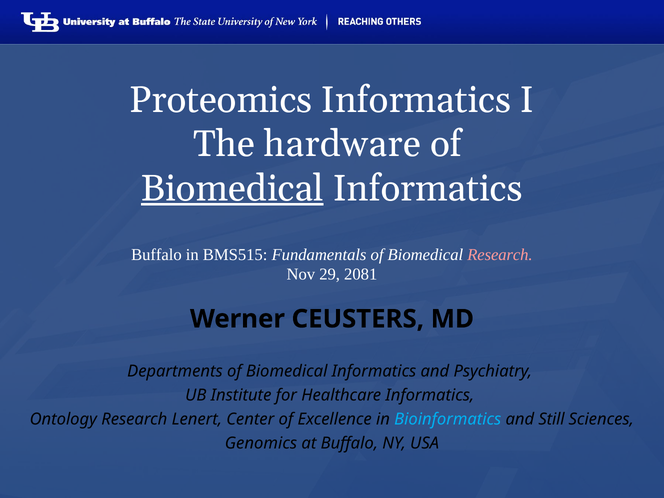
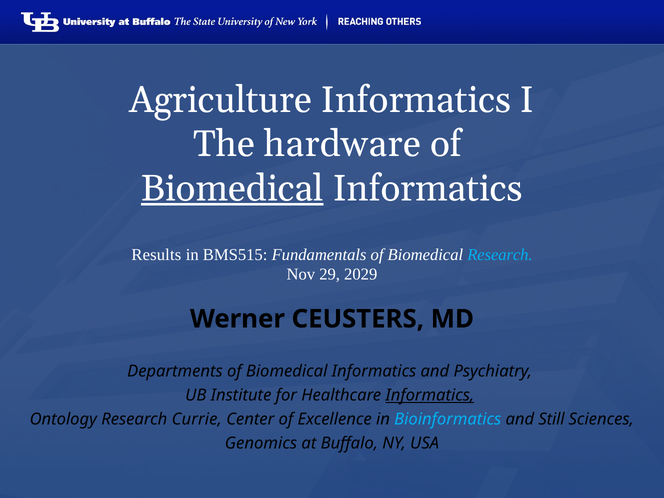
Proteomics: Proteomics -> Agriculture
Buffalo at (156, 255): Buffalo -> Results
Research at (500, 255) colour: pink -> light blue
2081: 2081 -> 2029
Informatics at (430, 395) underline: none -> present
Lenert: Lenert -> Currie
